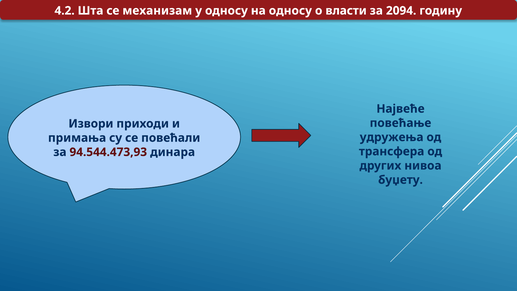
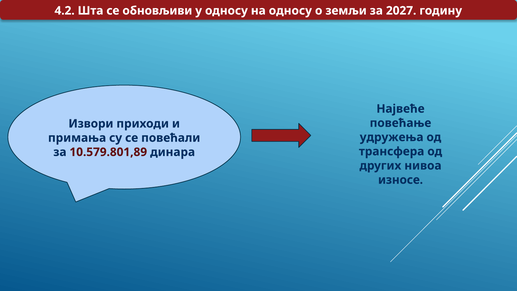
механизам: механизам -> обновљиви
власти: власти -> земљи
2094: 2094 -> 2027
94.544.473,93: 94.544.473,93 -> 10.579.801,89
буџету: буџету -> износе
